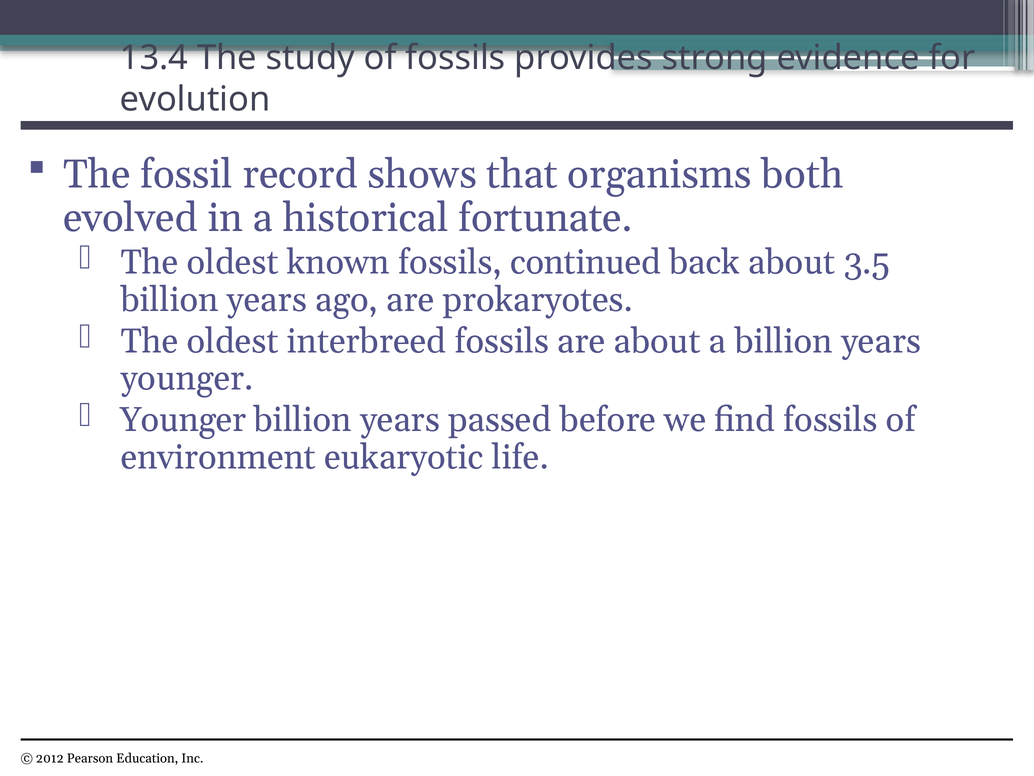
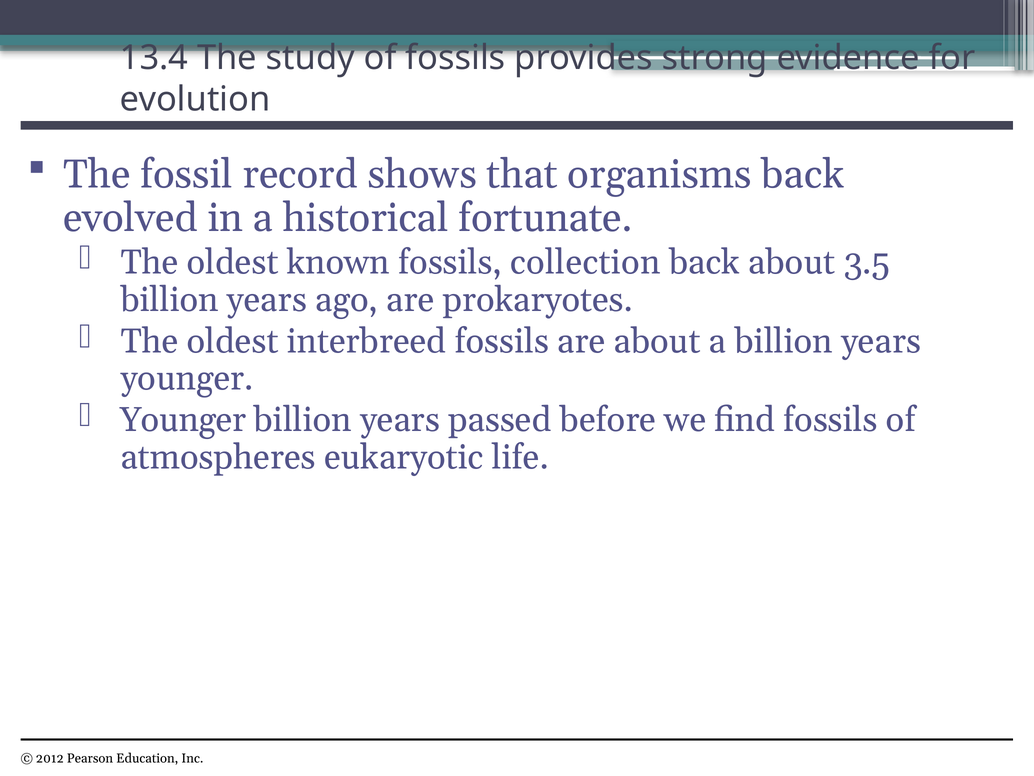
organisms both: both -> back
continued: continued -> collection
environment: environment -> atmospheres
